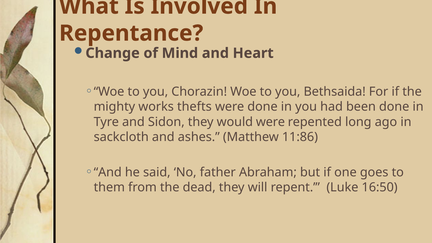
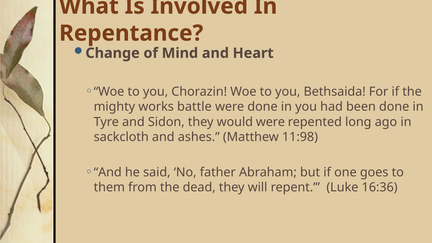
thefts: thefts -> battle
11:86: 11:86 -> 11:98
16:50: 16:50 -> 16:36
